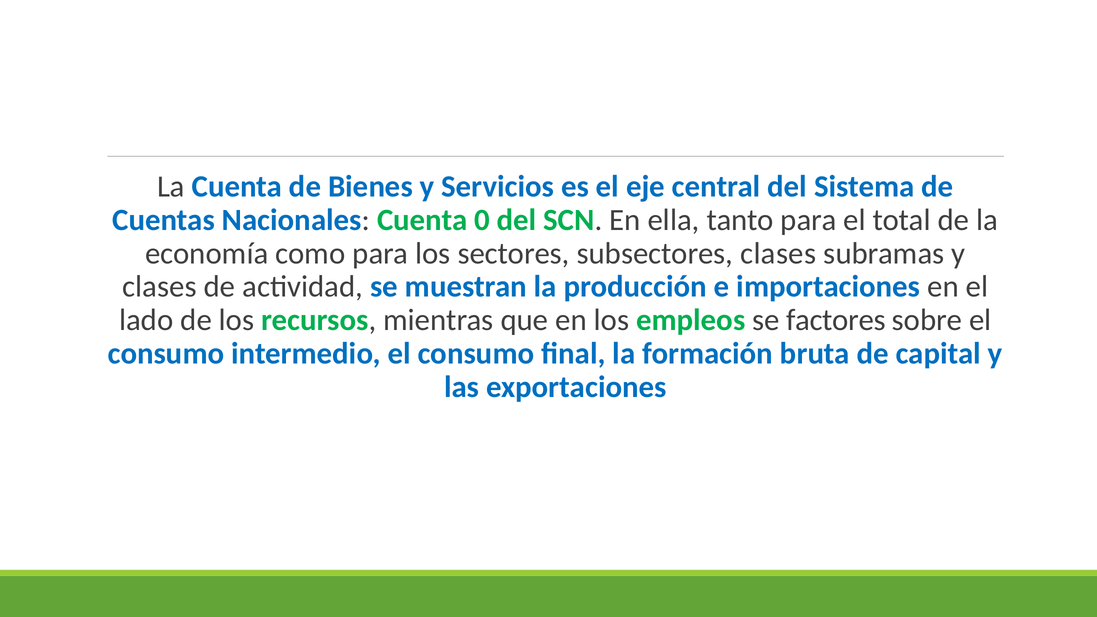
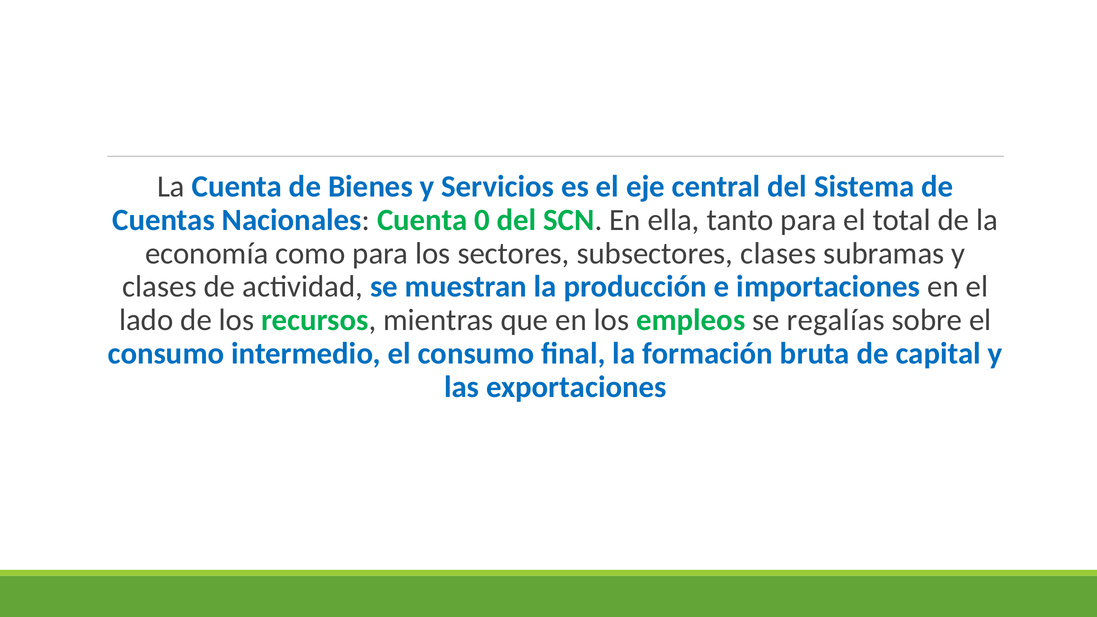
factores: factores -> regalías
